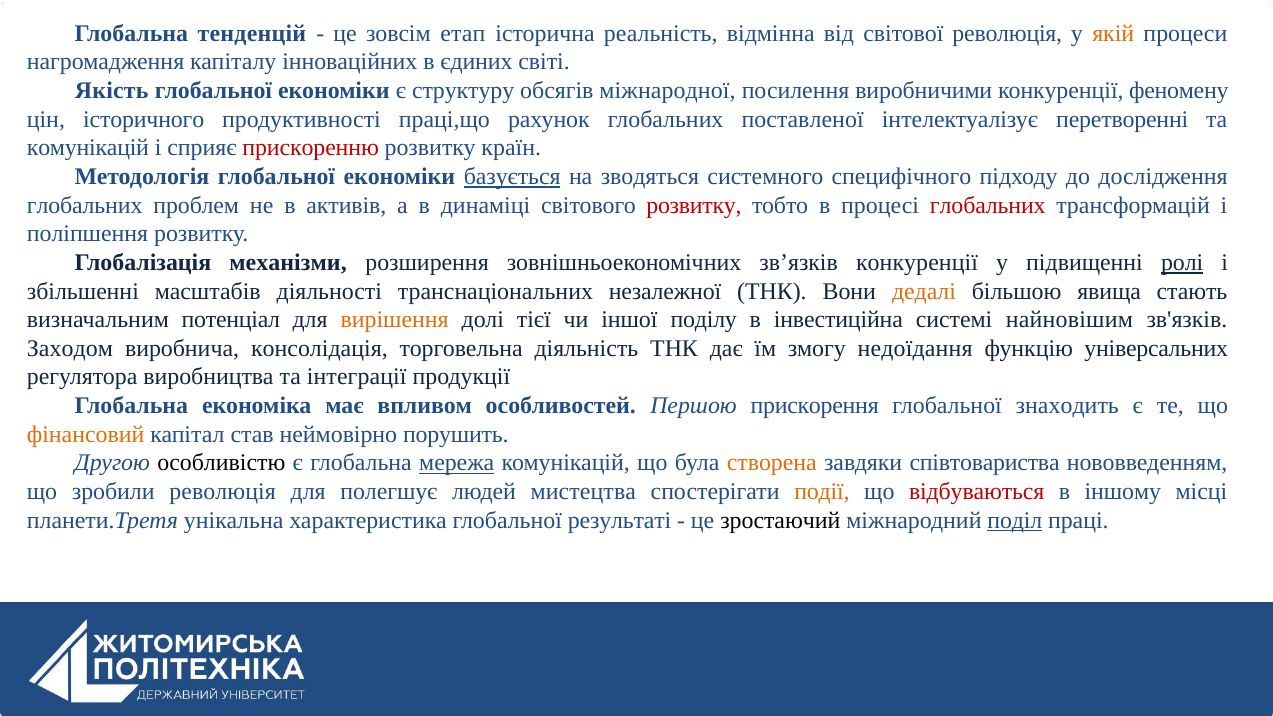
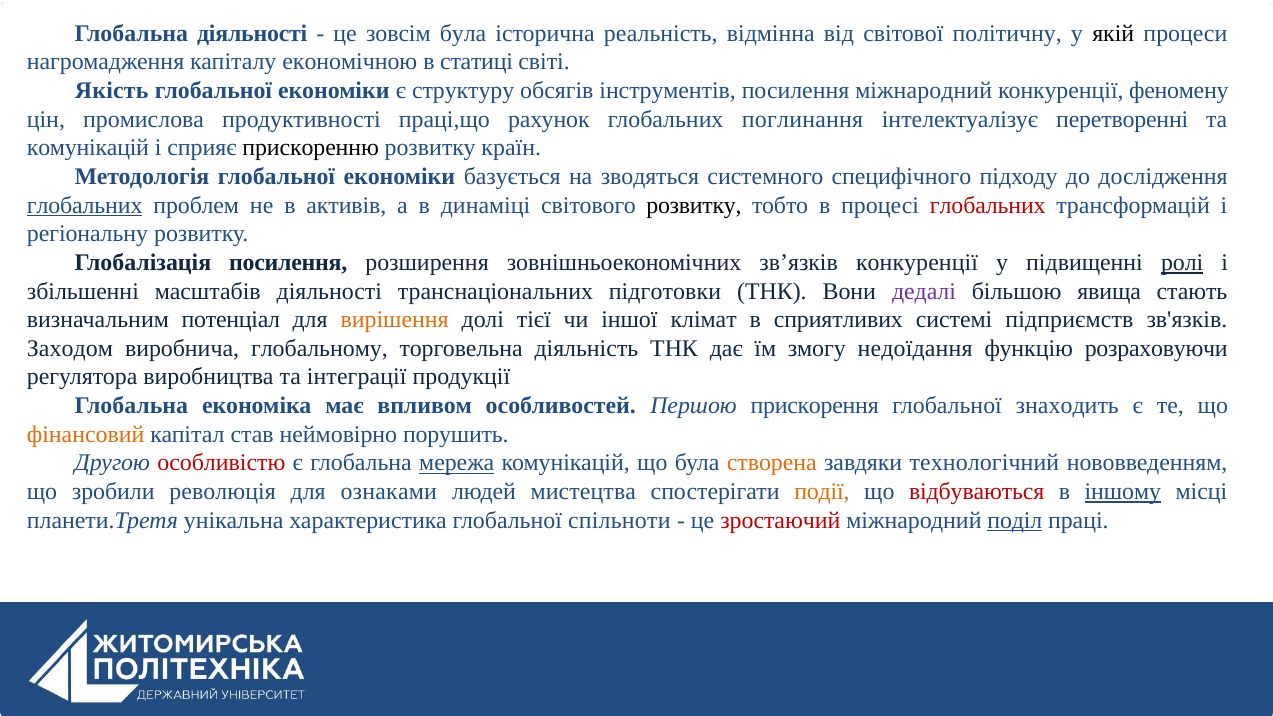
Глобальна тенденцій: тенденцій -> діяльності
зовсім етап: етап -> була
світової революція: революція -> політичну
якій colour: orange -> black
інноваційних: інноваційних -> економічною
єдиних: єдиних -> статиці
міжнародної: міжнародної -> інструментів
посилення виробничими: виробничими -> міжнародний
історичного: історичного -> промислова
поставленої: поставленої -> поглинання
прискоренню colour: red -> black
базується underline: present -> none
глобальних at (85, 205) underline: none -> present
розвитку at (694, 205) colour: red -> black
поліпшення: поліпшення -> регіональну
Глобалізація механізми: механізми -> посилення
незалежної: незалежної -> підготовки
дедалі colour: orange -> purple
поділу: поділу -> клімат
інвестиційна: інвестиційна -> сприятливих
найновішим: найновішим -> підприємств
консолідація: консолідація -> глобальному
універсальних: універсальних -> розраховуючи
особливістю colour: black -> red
співтовариства: співтовариства -> технологічний
полегшує: полегшує -> ознаками
іншому underline: none -> present
результаті: результаті -> спільноти
зростаючий colour: black -> red
